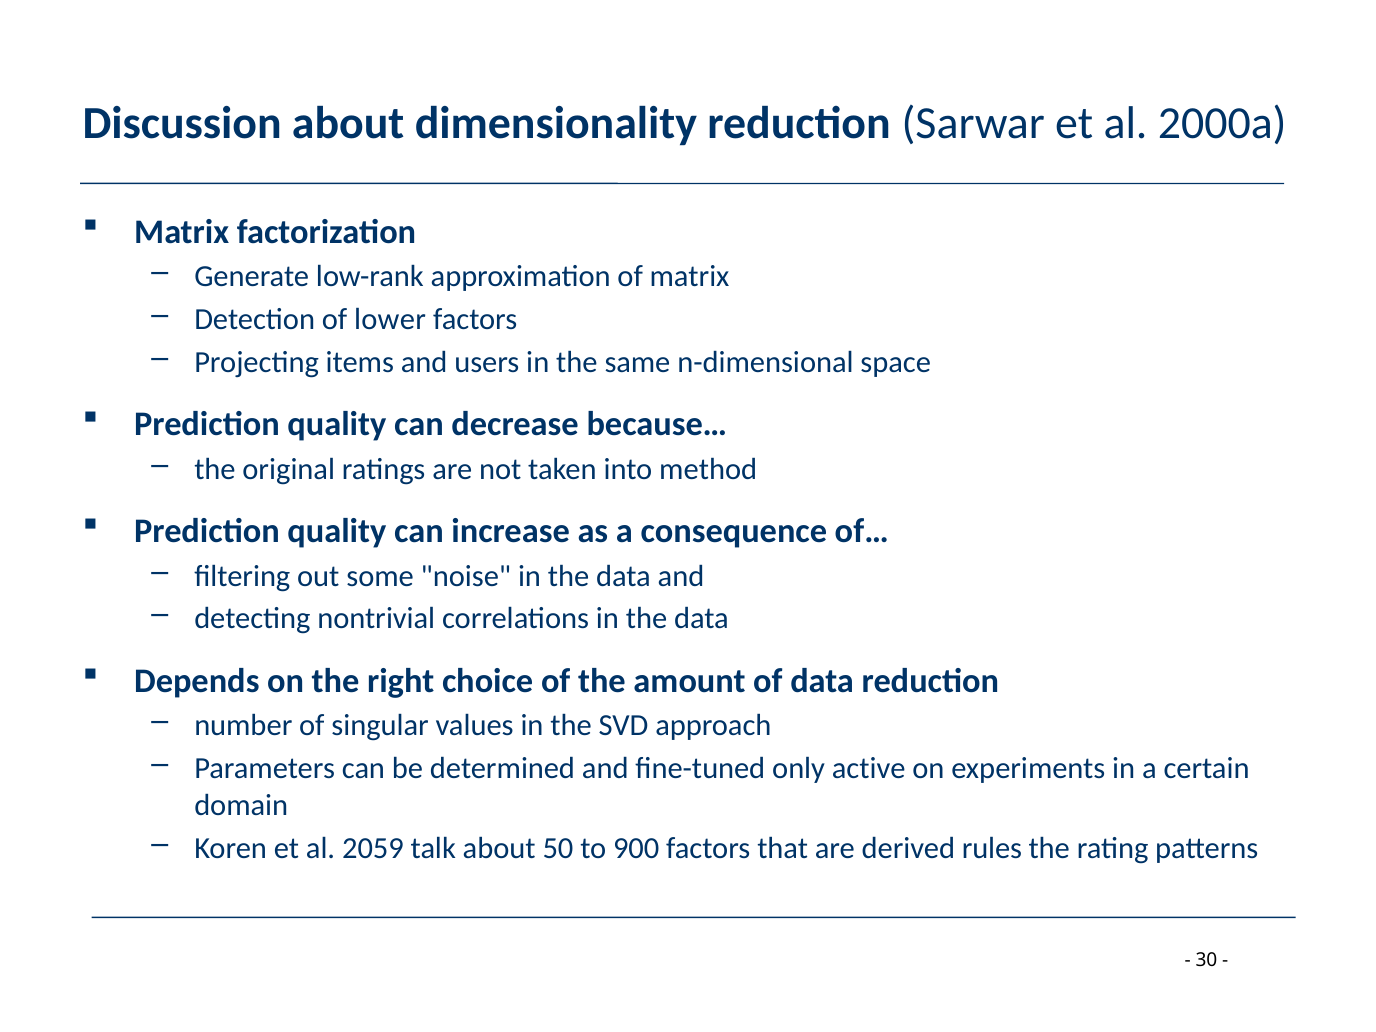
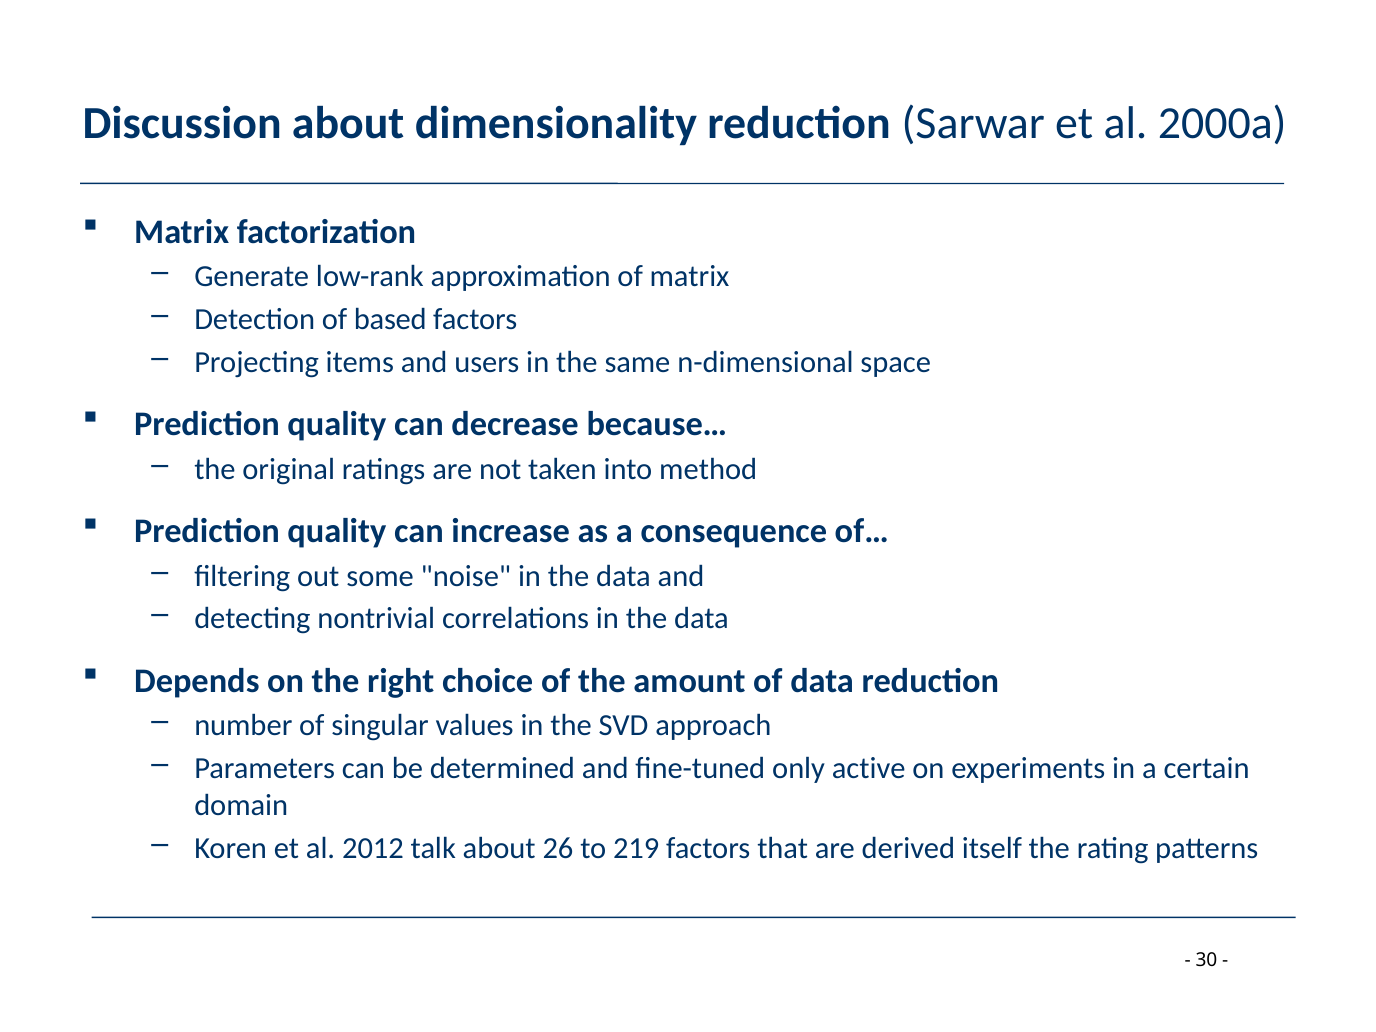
lower: lower -> based
2059: 2059 -> 2012
50: 50 -> 26
900: 900 -> 219
rules: rules -> itself
